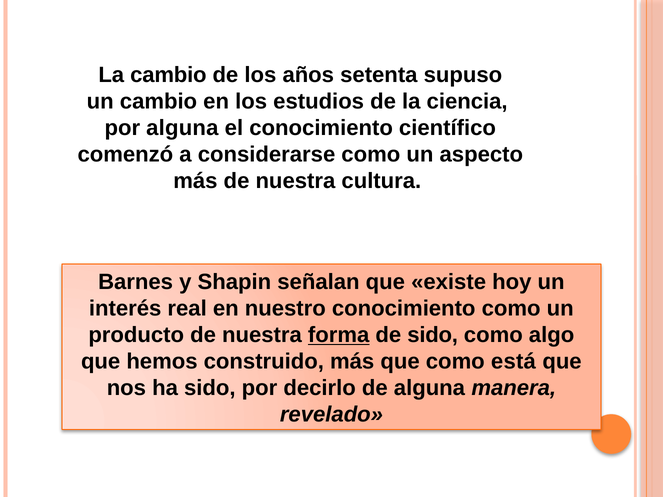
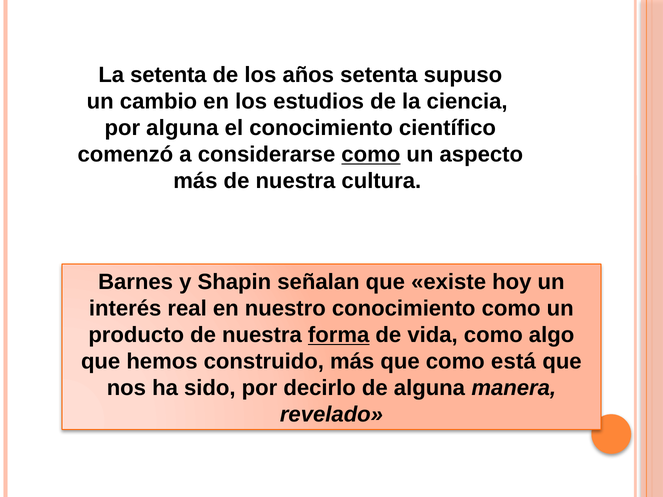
La cambio: cambio -> setenta
como at (371, 155) underline: none -> present
de sido: sido -> vida
